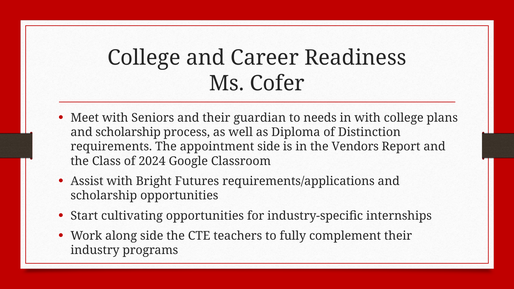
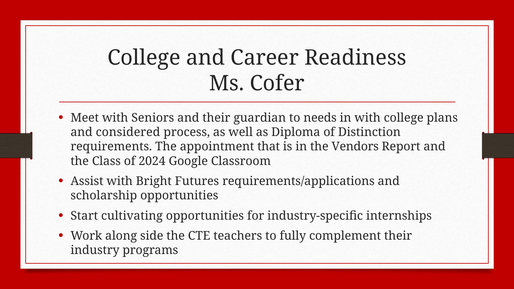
scholarship at (128, 132): scholarship -> considered
appointment side: side -> that
